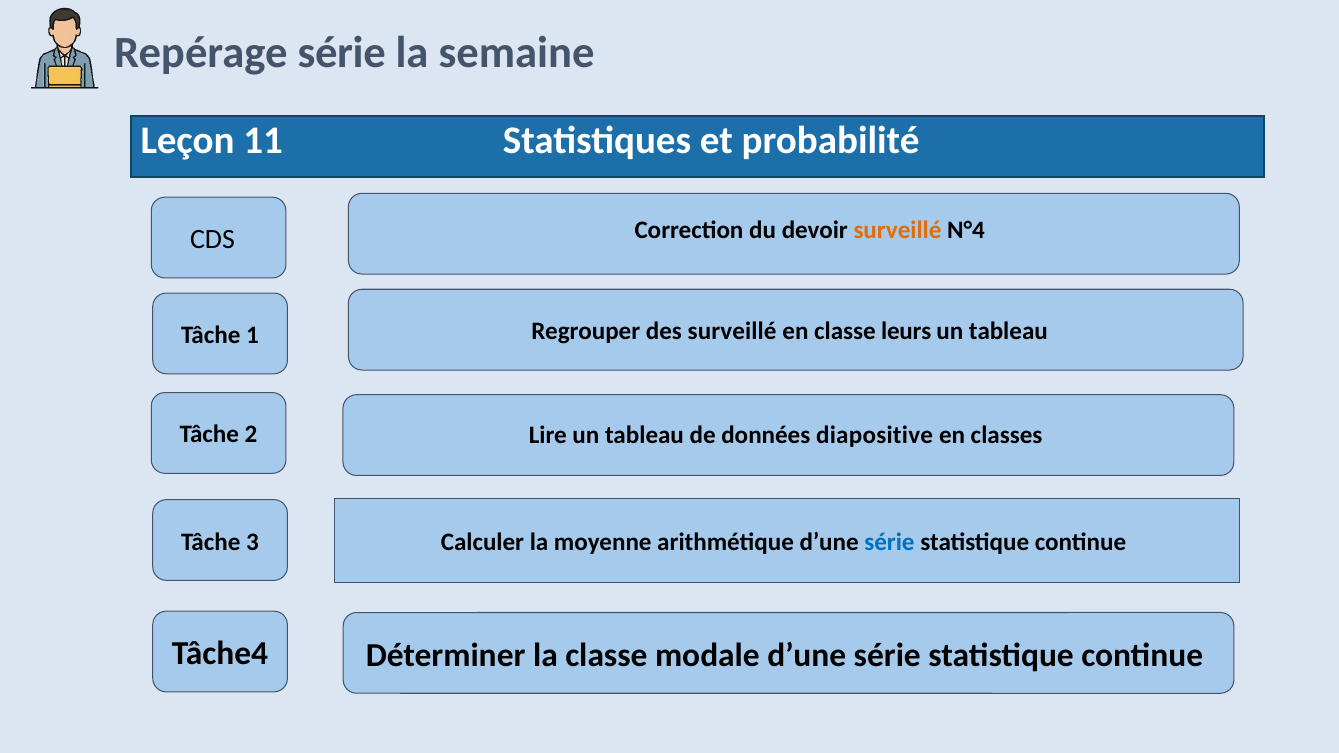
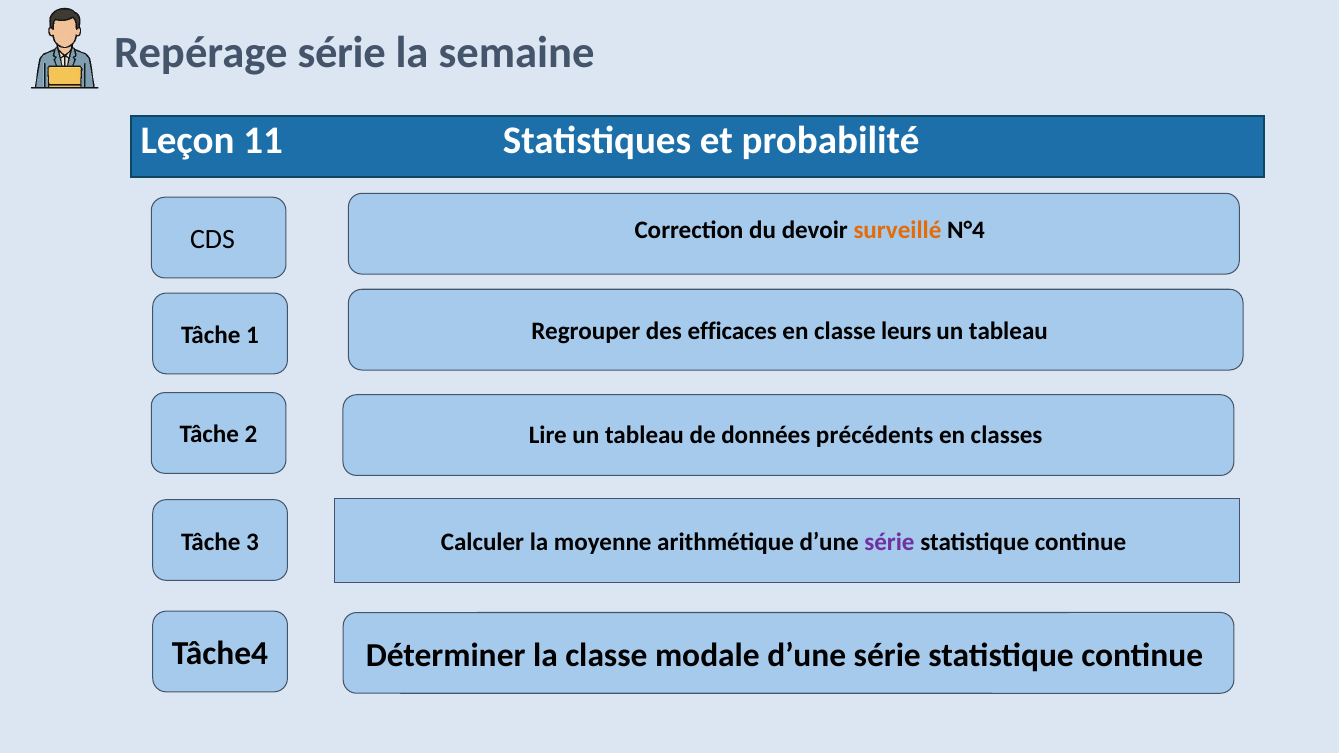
des surveillé: surveillé -> efficaces
diapositive: diapositive -> précédents
série at (889, 543) colour: blue -> purple
